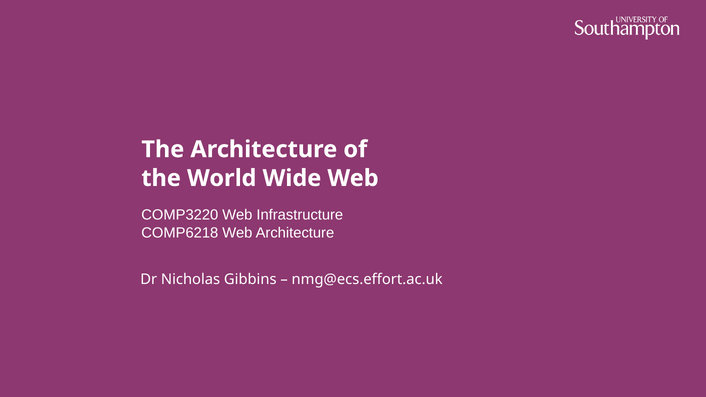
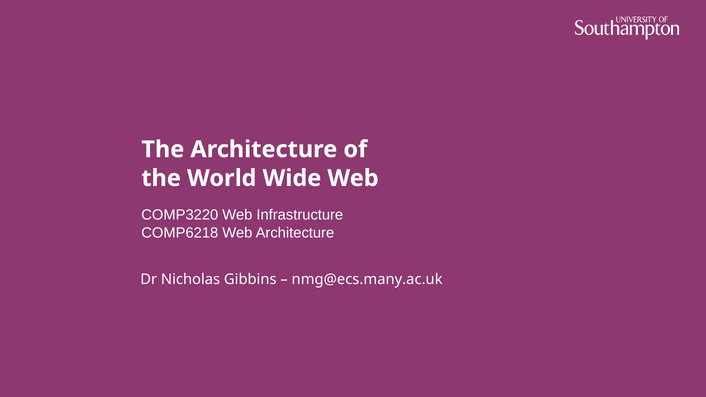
nmg@ecs.effort.ac.uk: nmg@ecs.effort.ac.uk -> nmg@ecs.many.ac.uk
